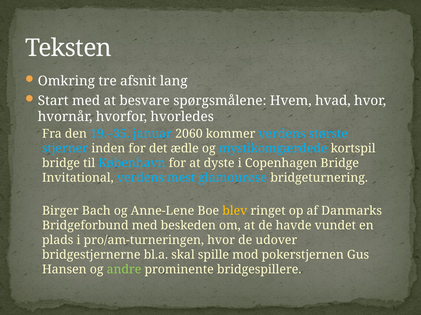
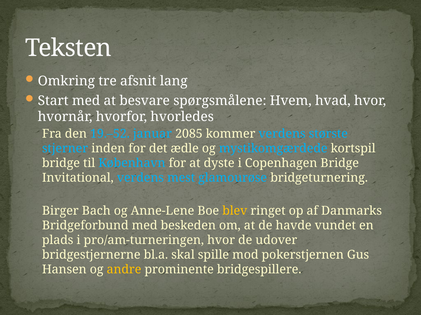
19.–35: 19.–35 -> 19.–52
2060: 2060 -> 2085
andre colour: light green -> yellow
